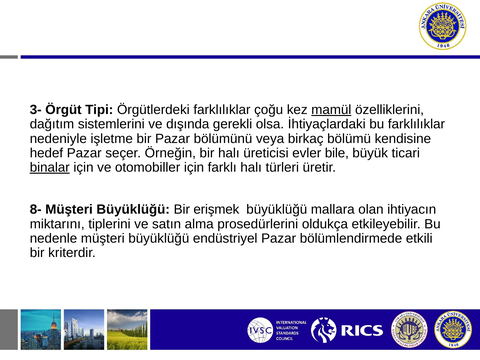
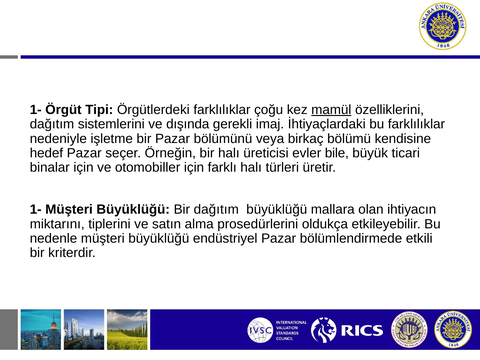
3- at (36, 110): 3- -> 1-
olsa: olsa -> imaj
binalar underline: present -> none
8- at (36, 210): 8- -> 1-
Bir erişmek: erişmek -> dağıtım
